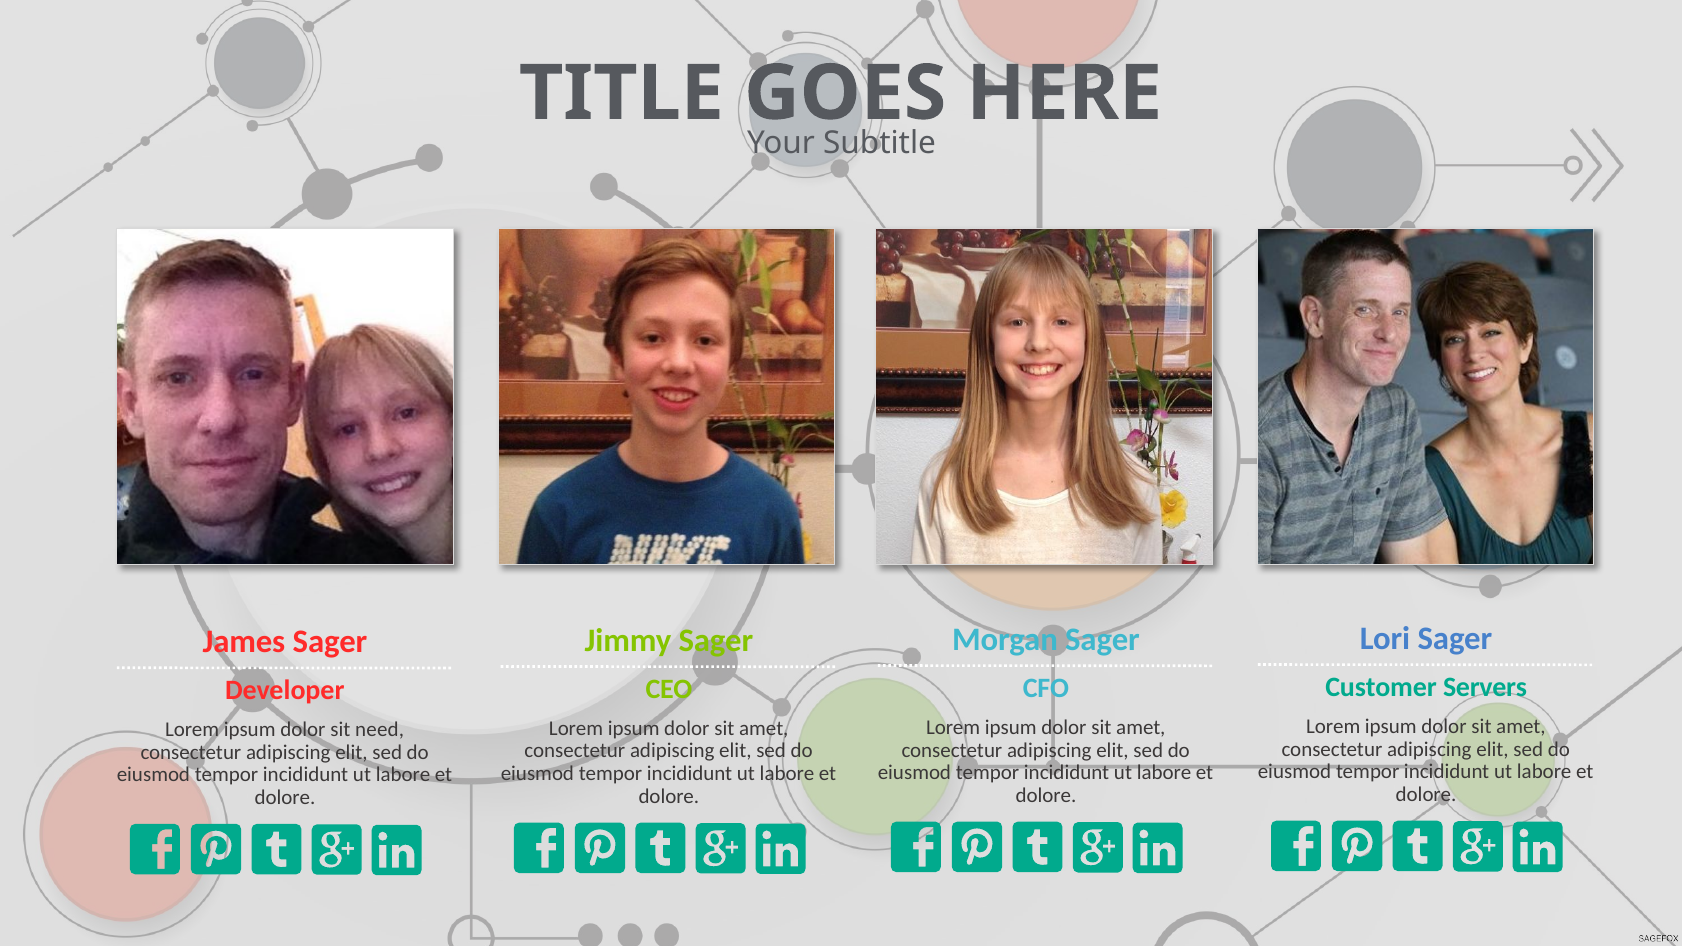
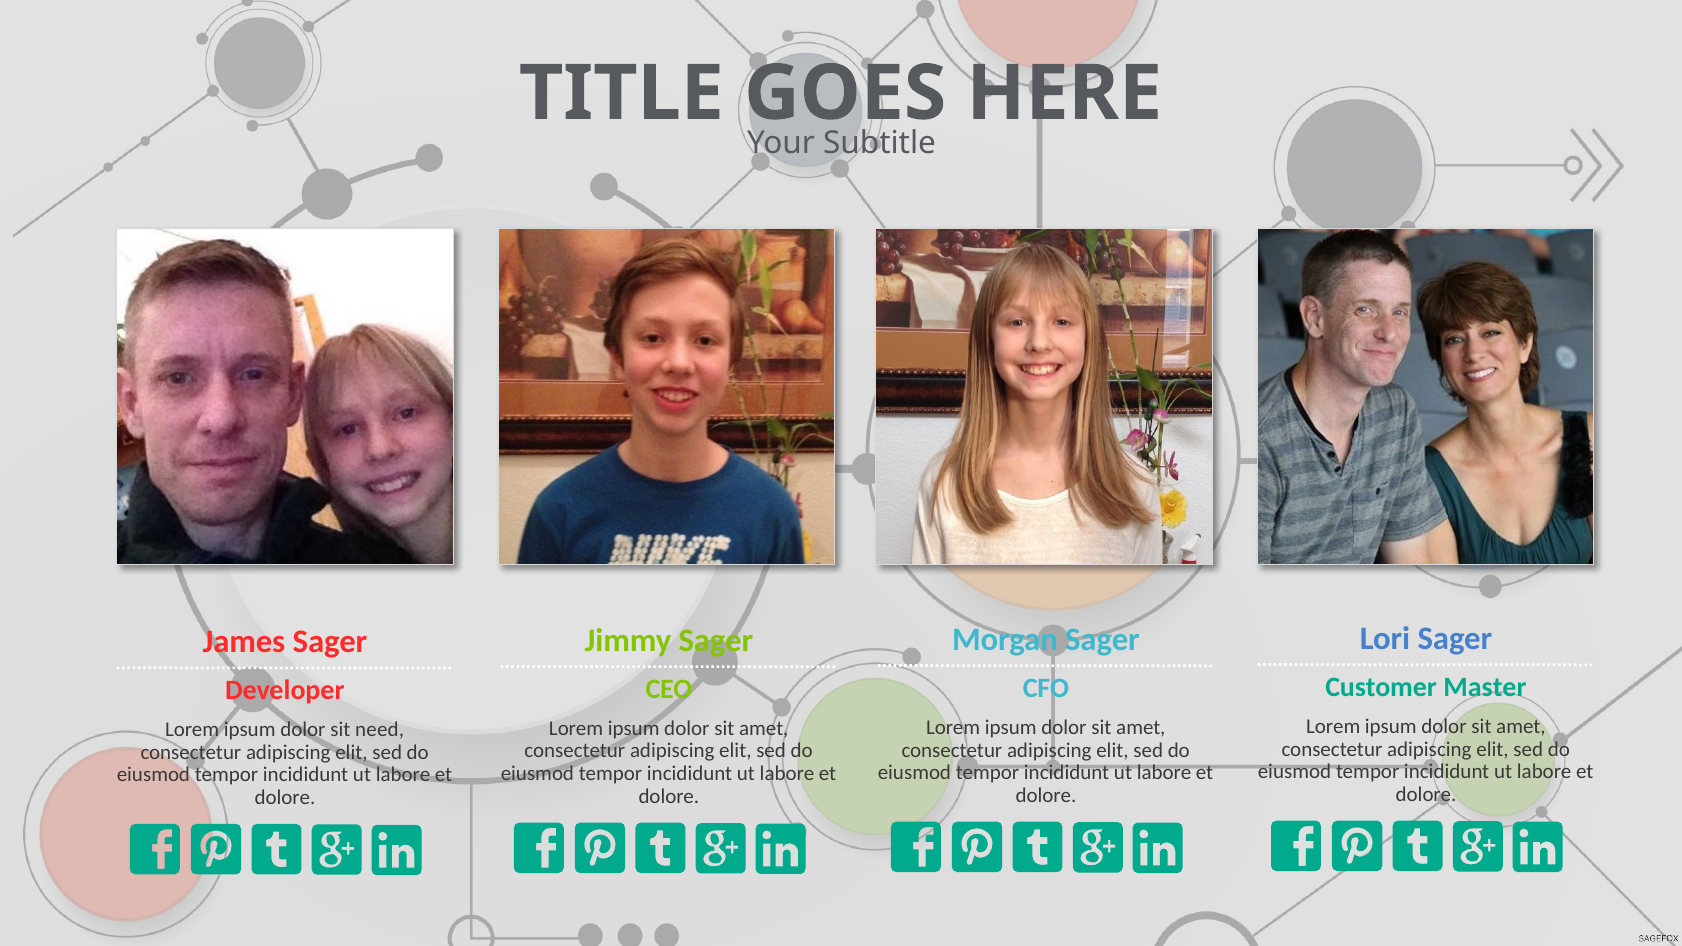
Servers: Servers -> Master
